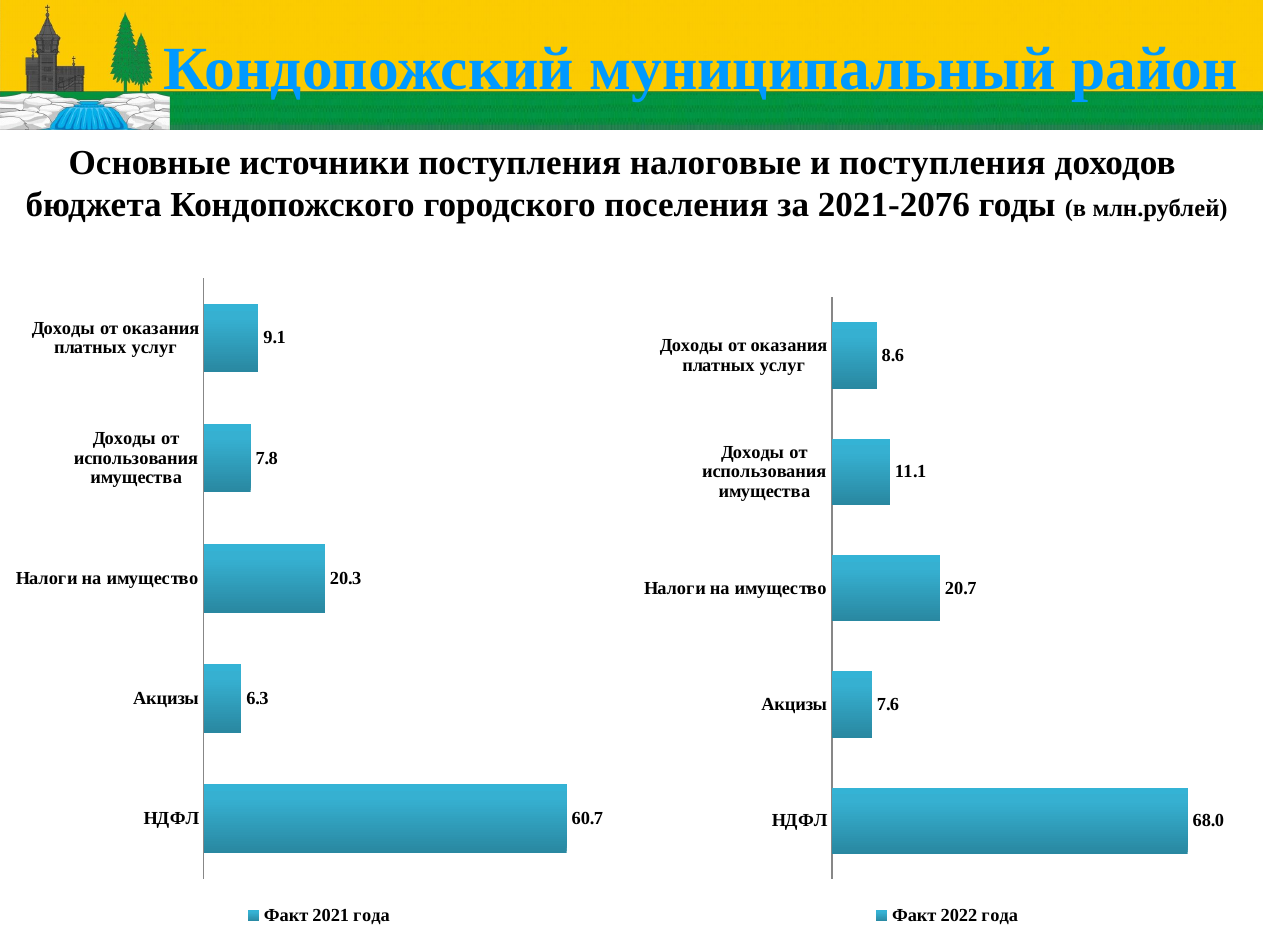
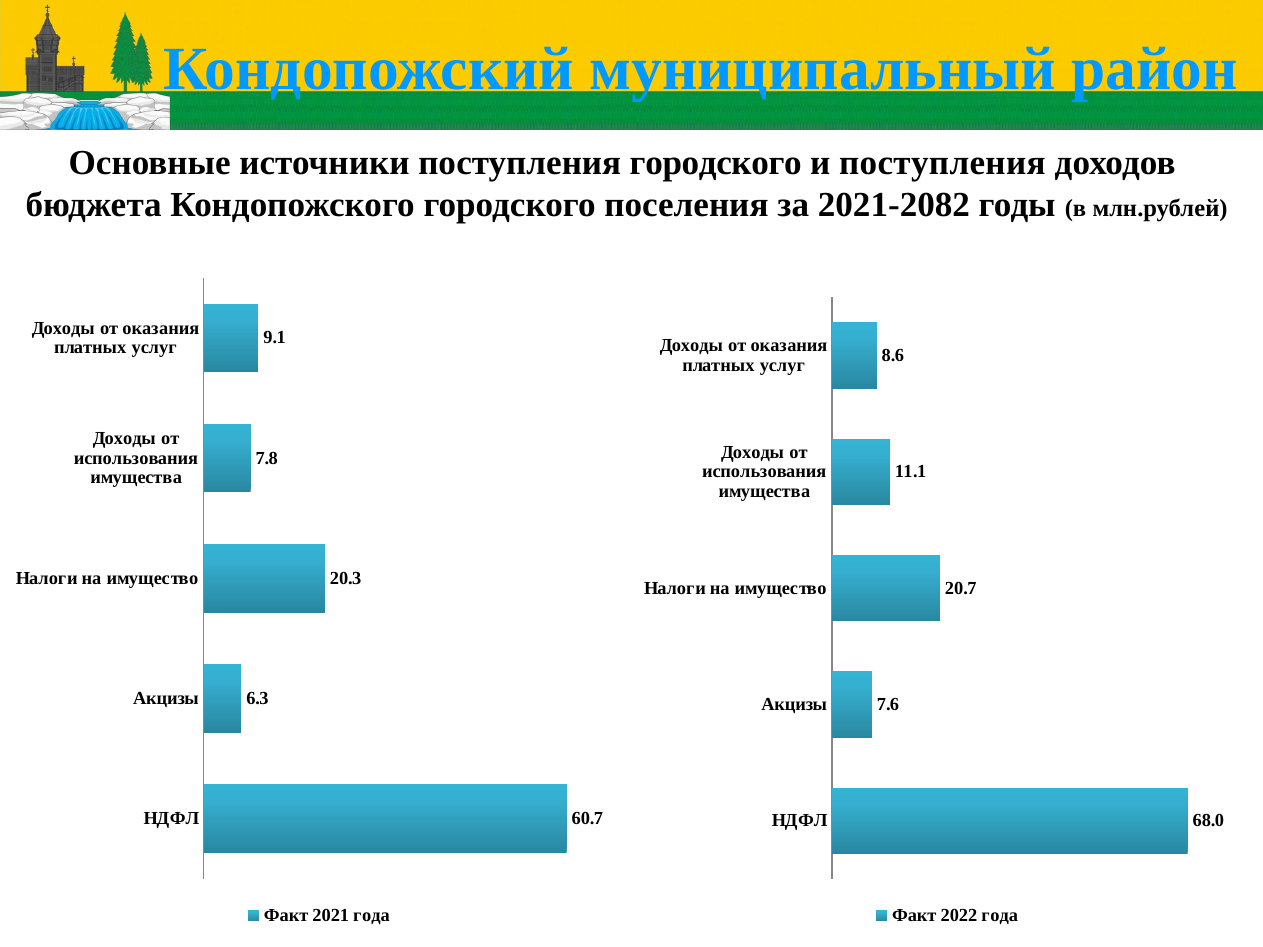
поcтупления налоговые: налоговые -> городского
2021-2076: 2021-2076 -> 2021-2082
